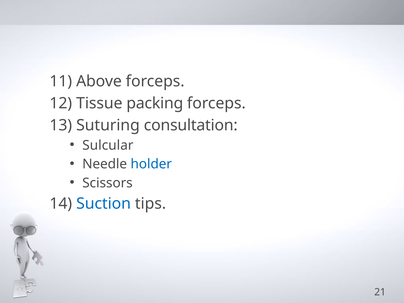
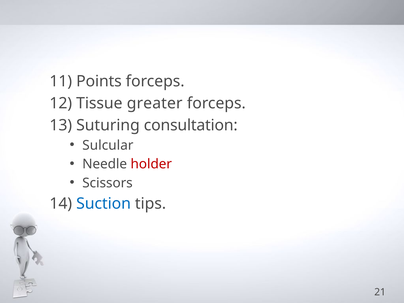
Above: Above -> Points
packing: packing -> greater
holder colour: blue -> red
